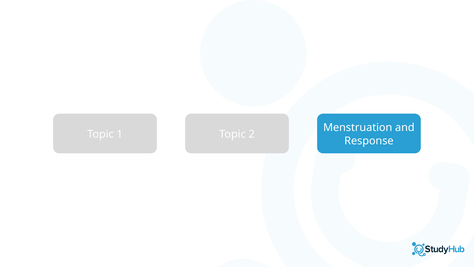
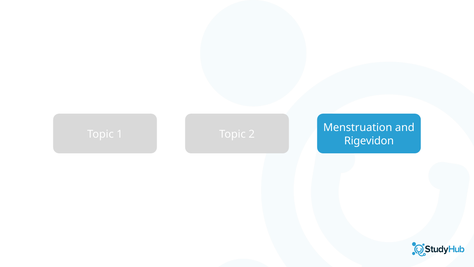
Response: Response -> Rigevidon
